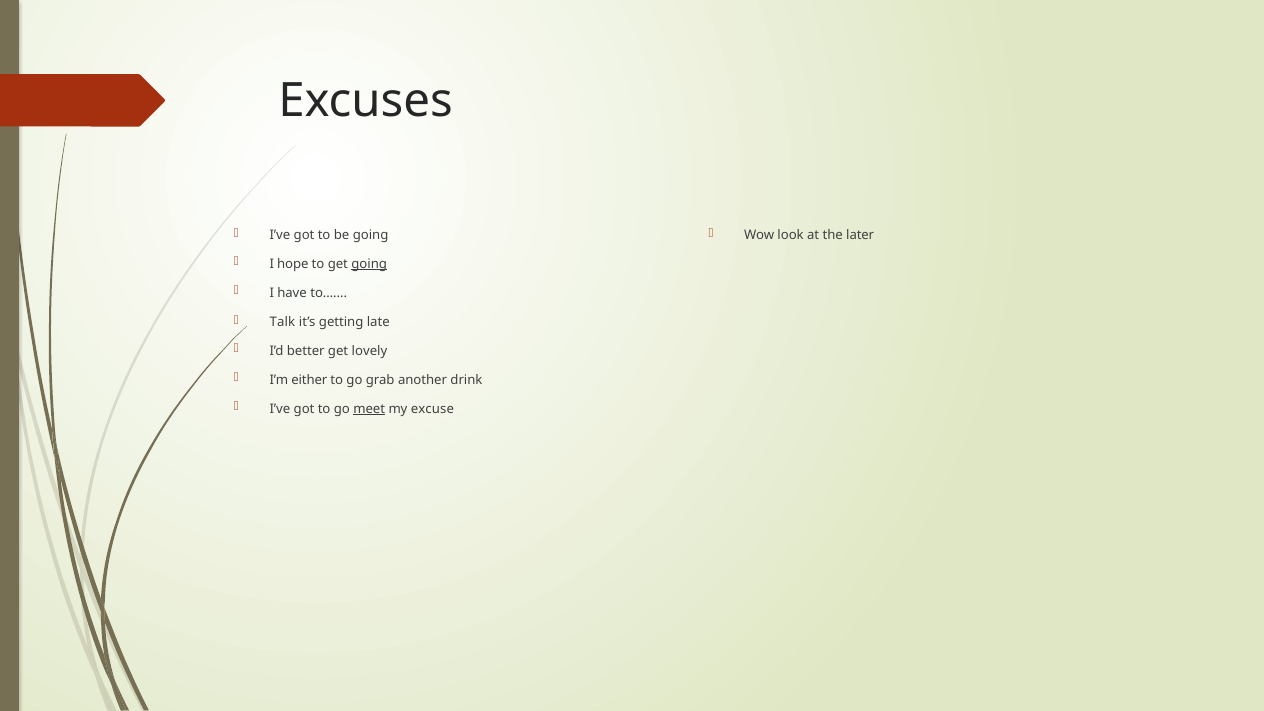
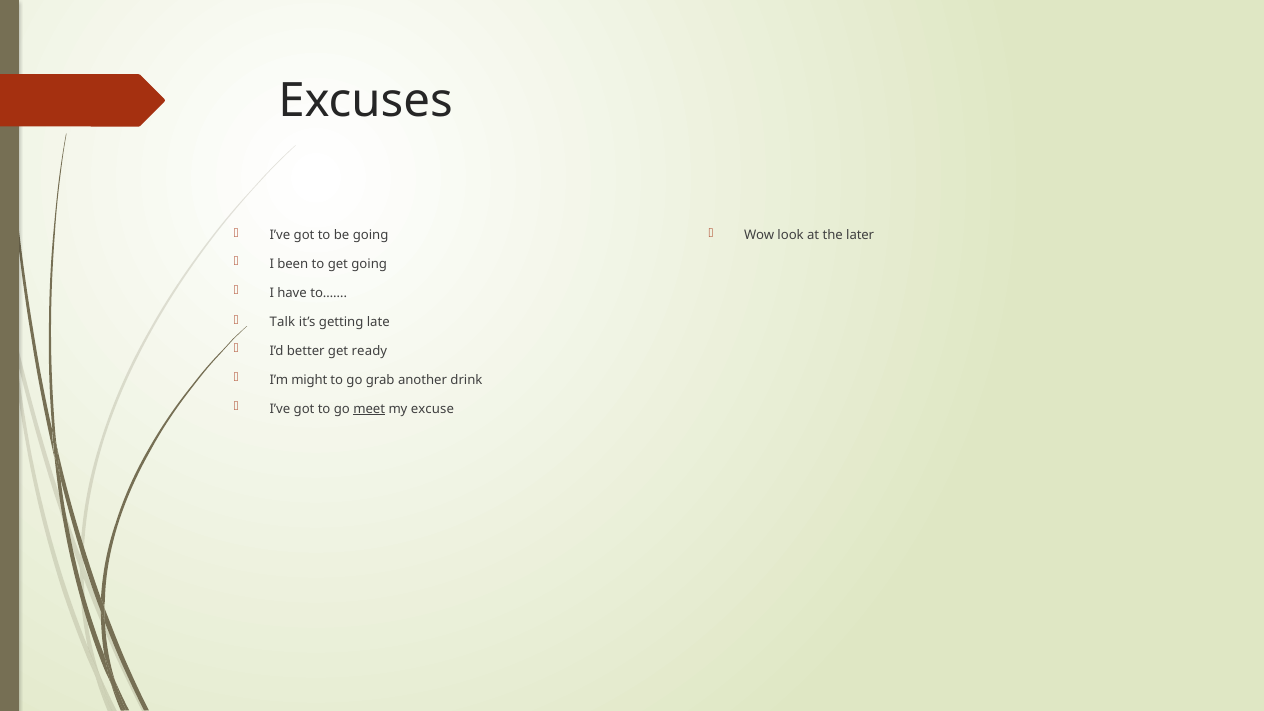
hope: hope -> been
going at (369, 264) underline: present -> none
lovely: lovely -> ready
either: either -> might
